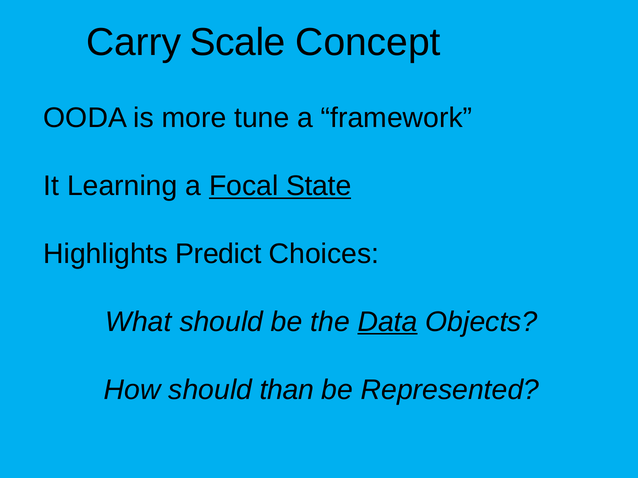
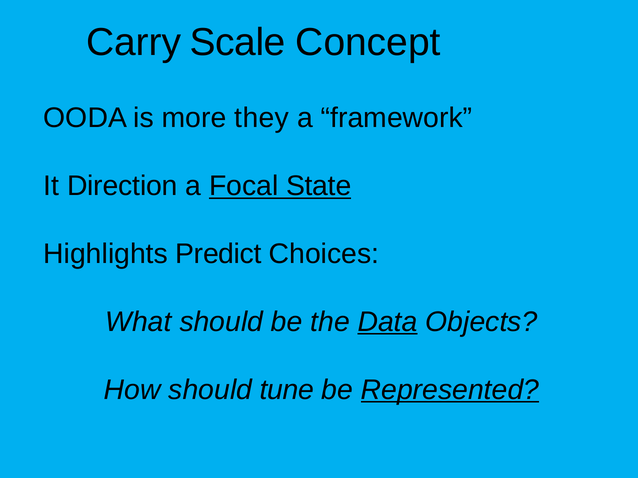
tune: tune -> they
Learning: Learning -> Direction
than: than -> tune
Represented underline: none -> present
